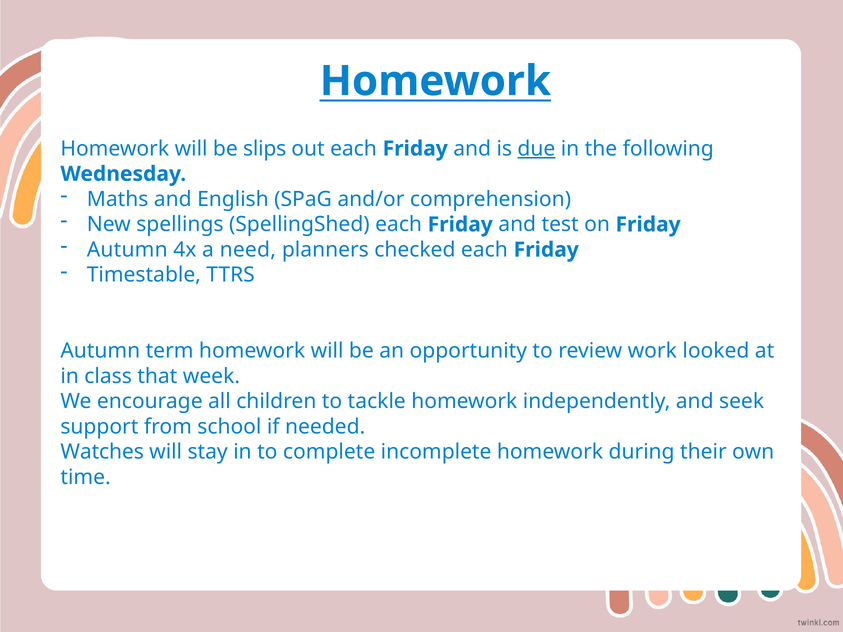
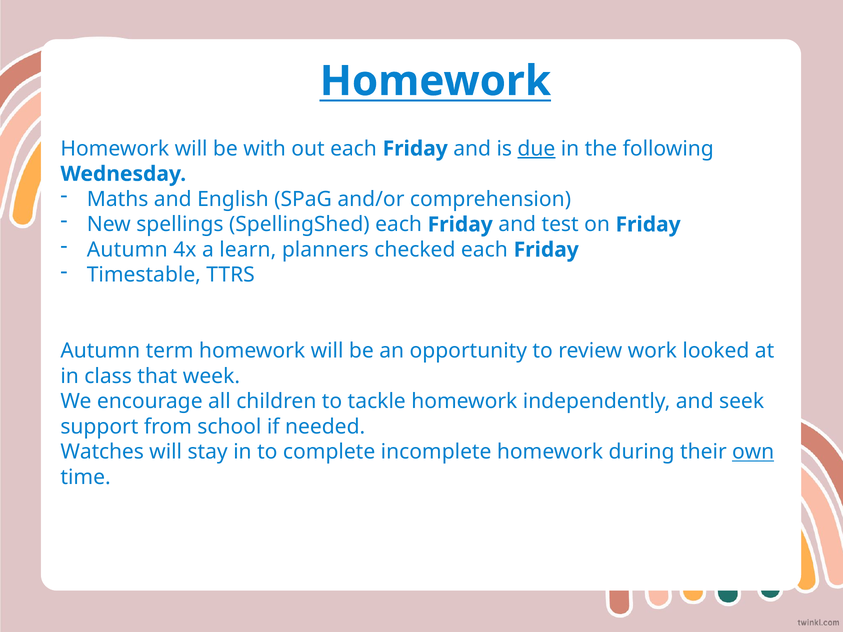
slips: slips -> with
need: need -> learn
own underline: none -> present
